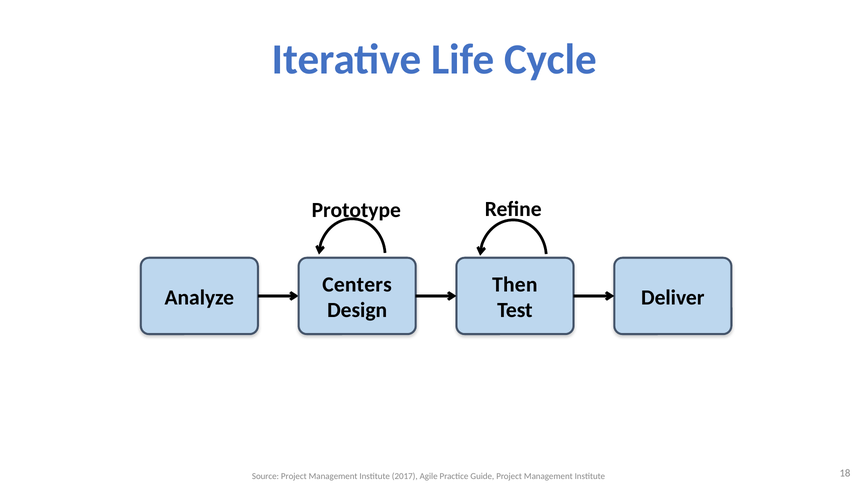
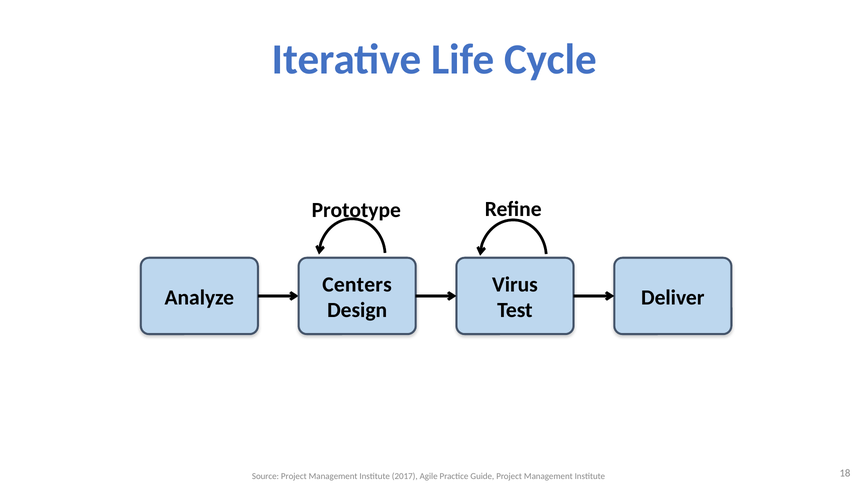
Then: Then -> Virus
